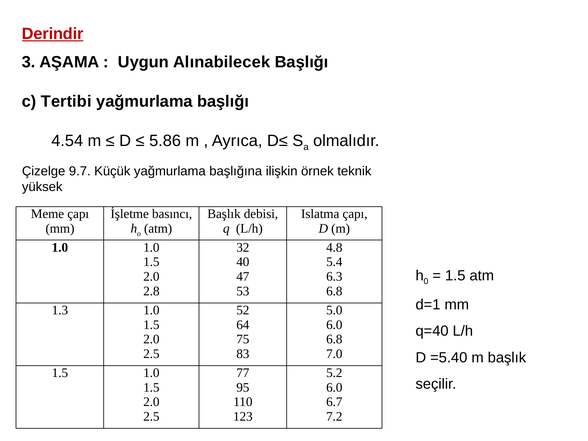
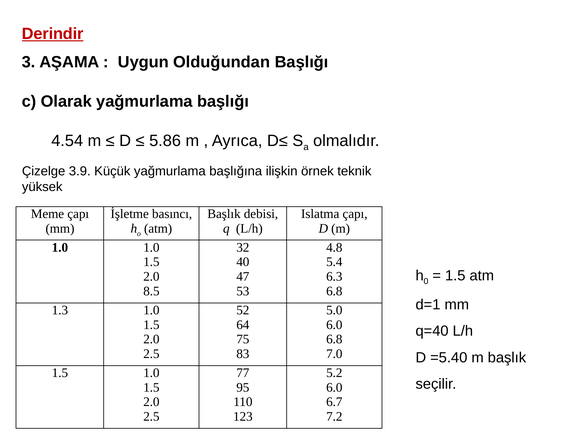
Alınabilecek: Alınabilecek -> Olduğundan
Tertibi: Tertibi -> Olarak
9.7: 9.7 -> 3.9
2.8: 2.8 -> 8.5
